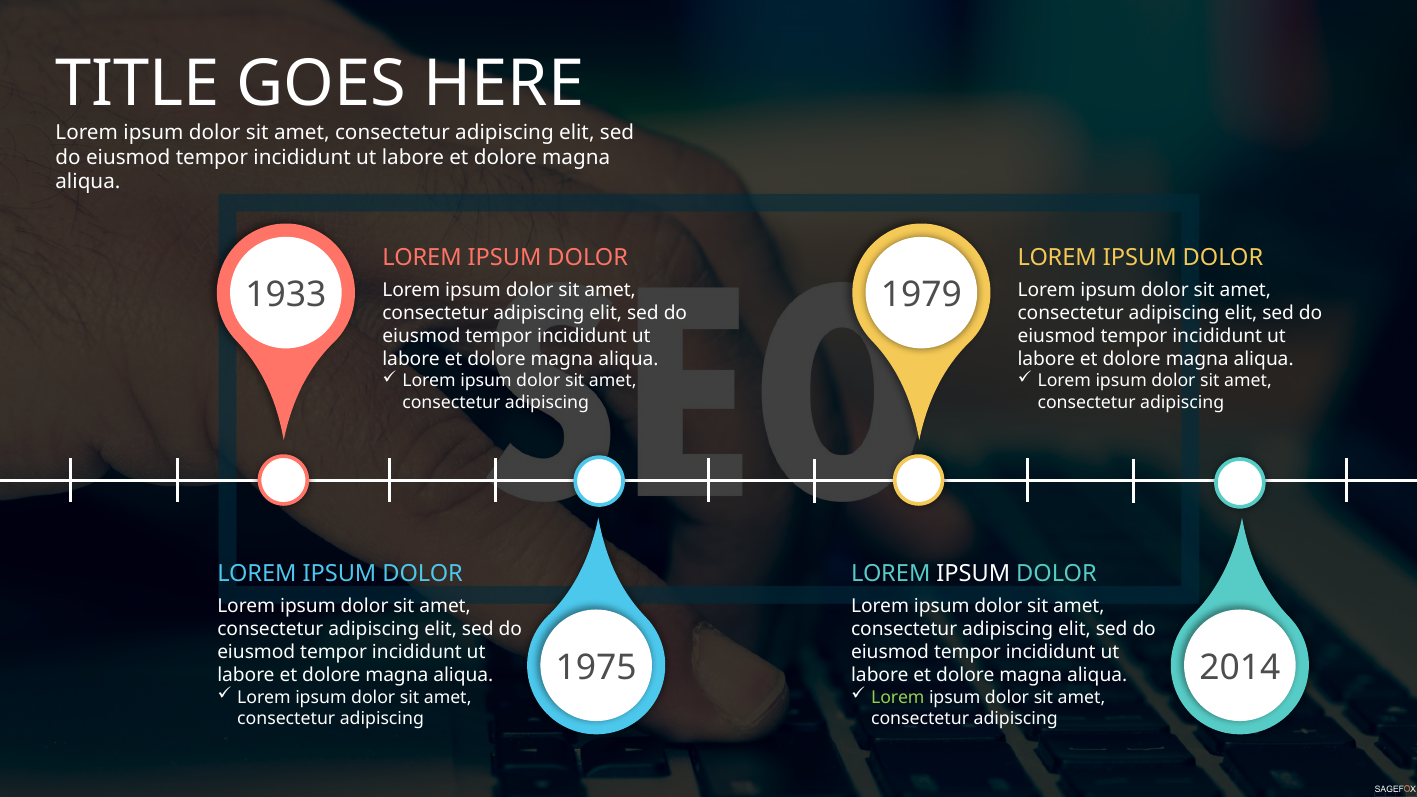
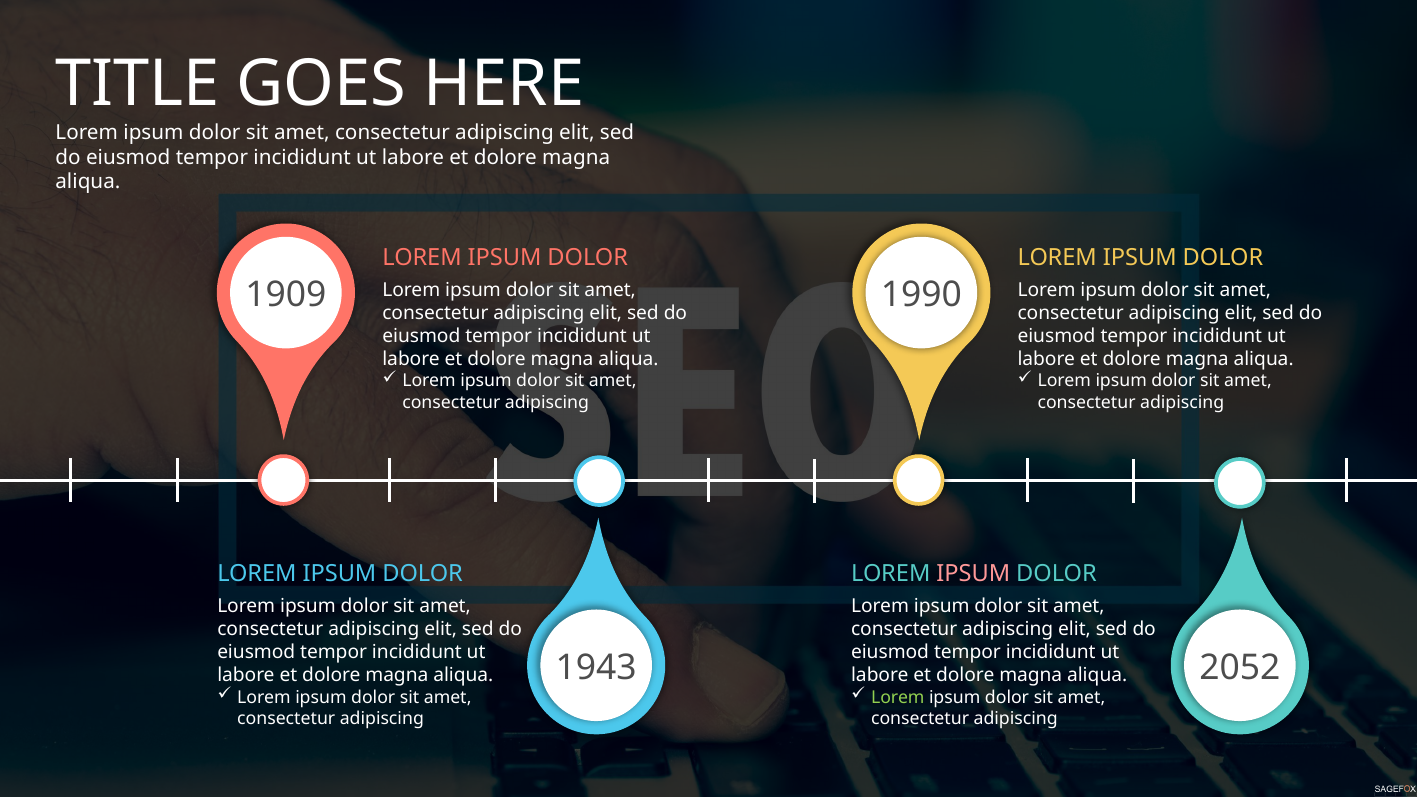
1933: 1933 -> 1909
1979: 1979 -> 1990
IPSUM at (973, 574) colour: white -> pink
1975: 1975 -> 1943
2014: 2014 -> 2052
